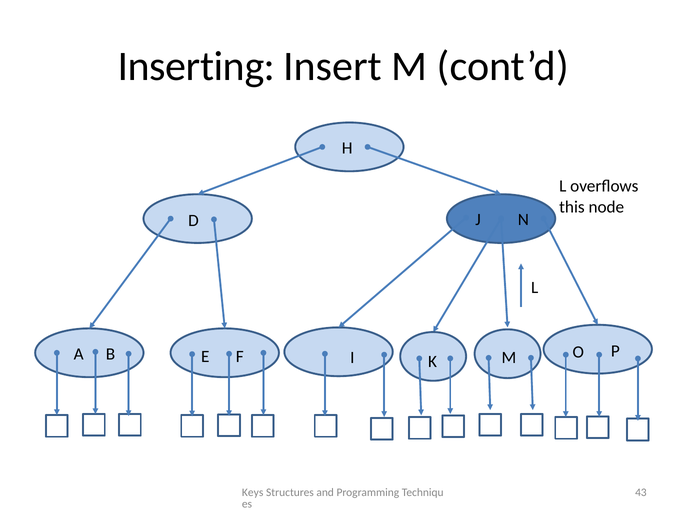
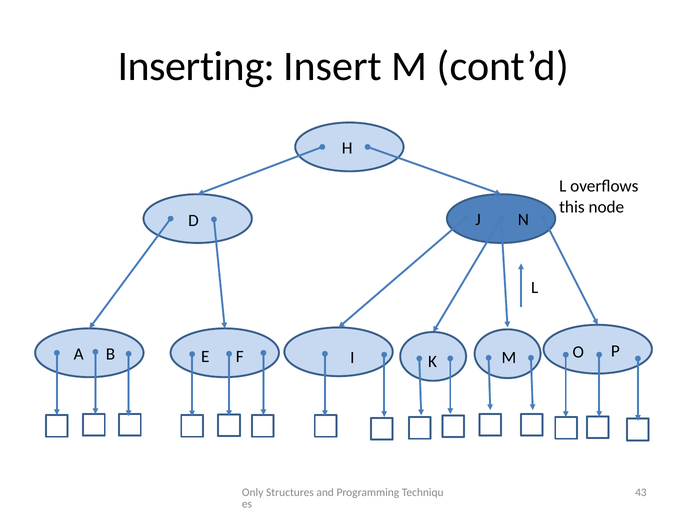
Keys: Keys -> Only
